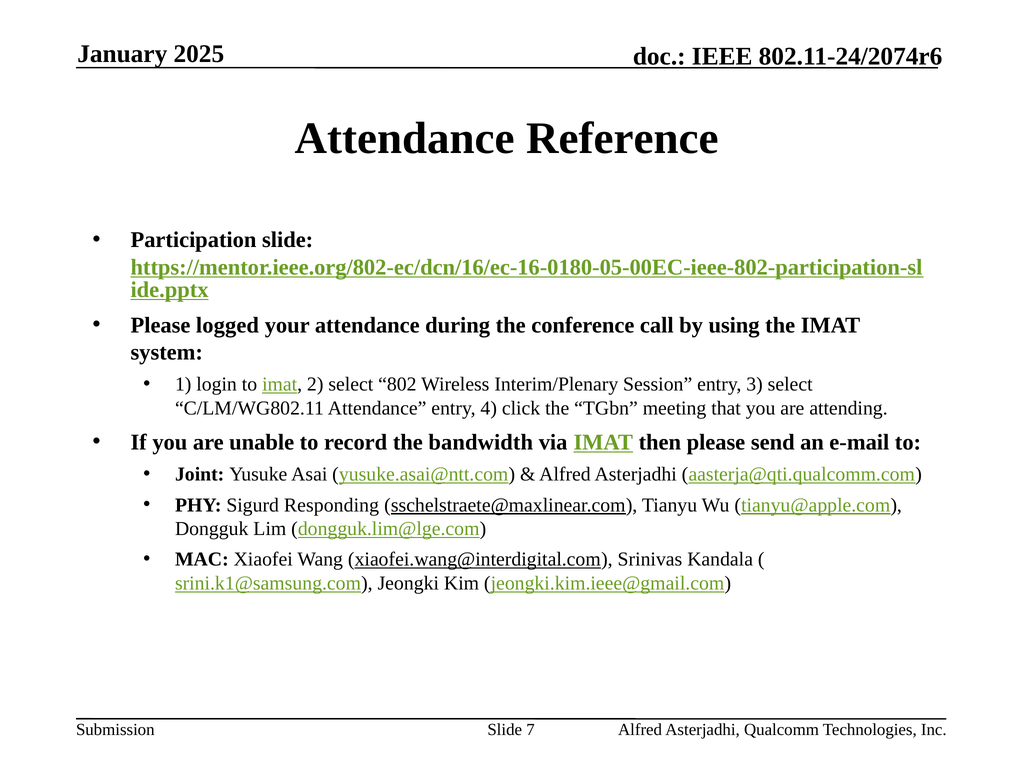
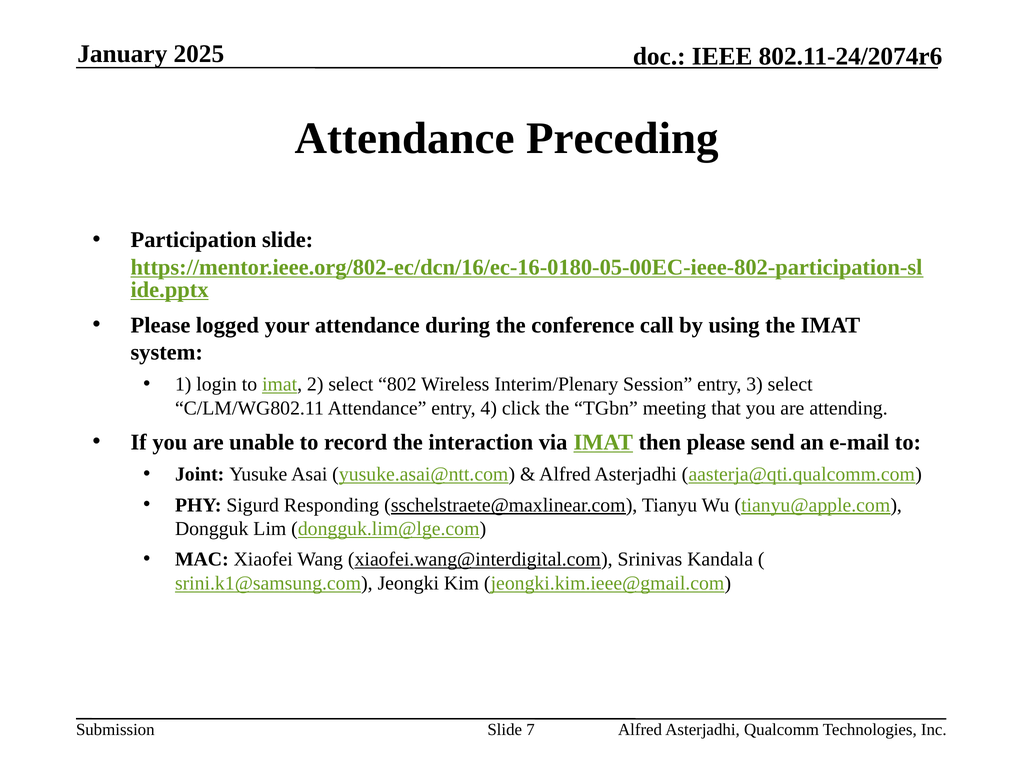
Reference: Reference -> Preceding
bandwidth: bandwidth -> interaction
